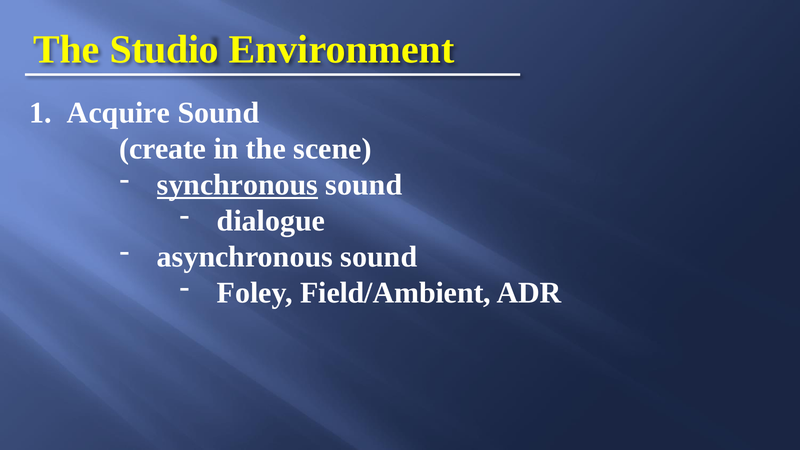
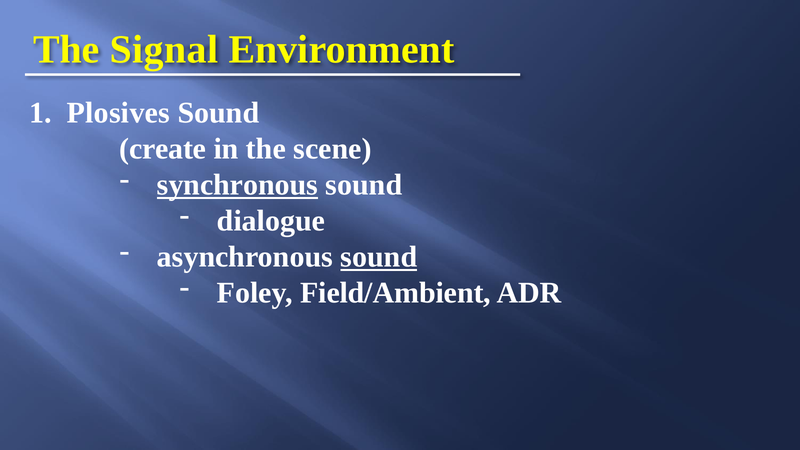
Studio: Studio -> Signal
Acquire: Acquire -> Plosives
sound at (379, 257) underline: none -> present
